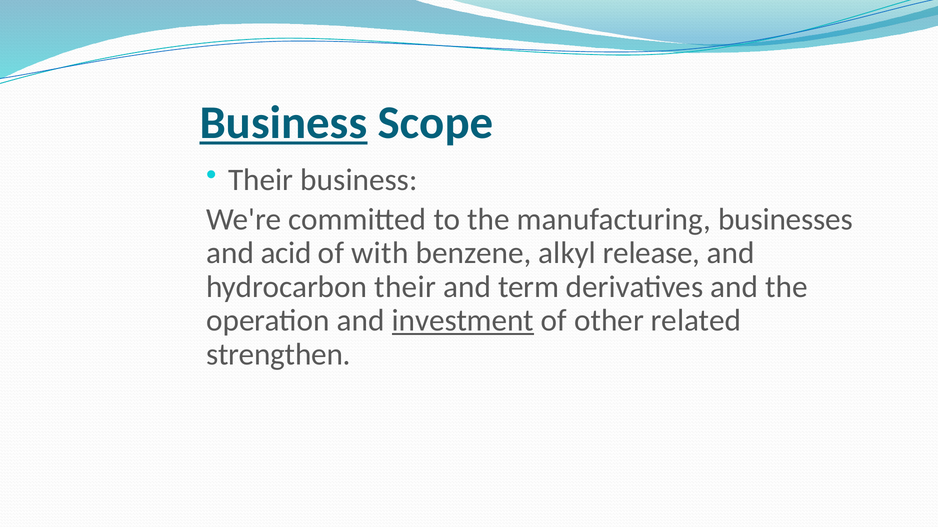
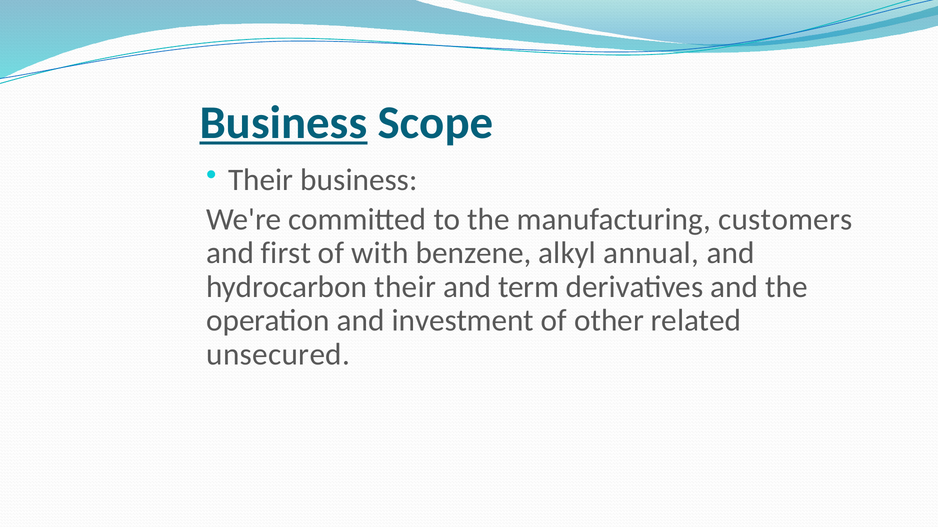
businesses: businesses -> customers
acid: acid -> first
release: release -> annual
investment underline: present -> none
strengthen: strengthen -> unsecured
